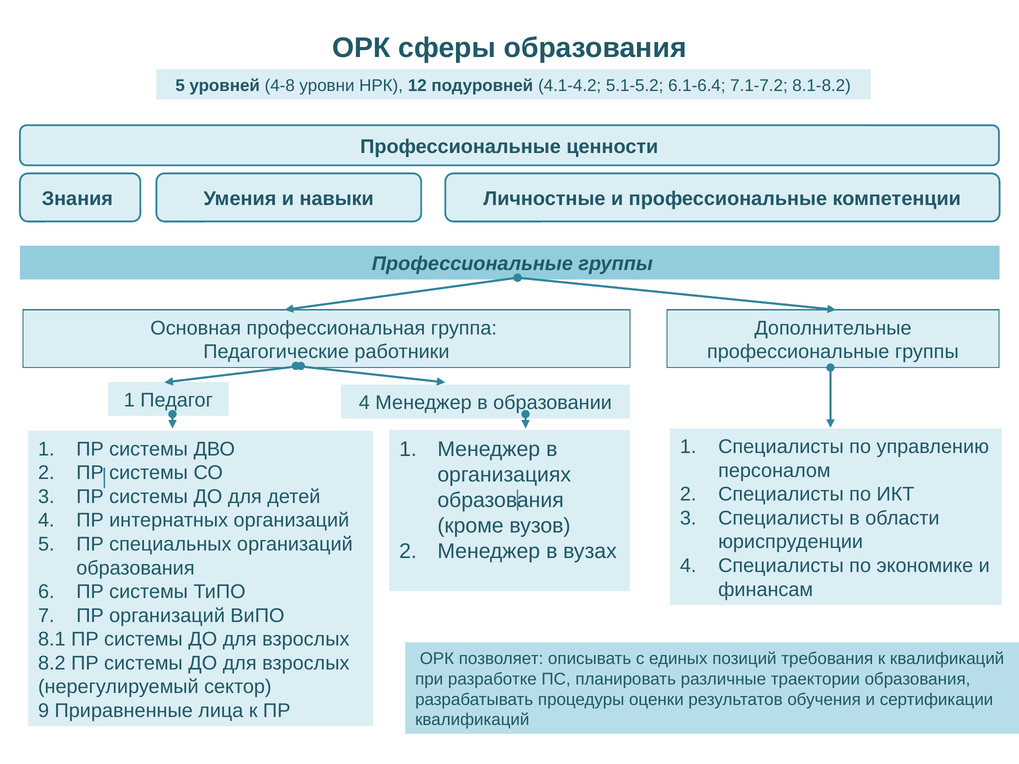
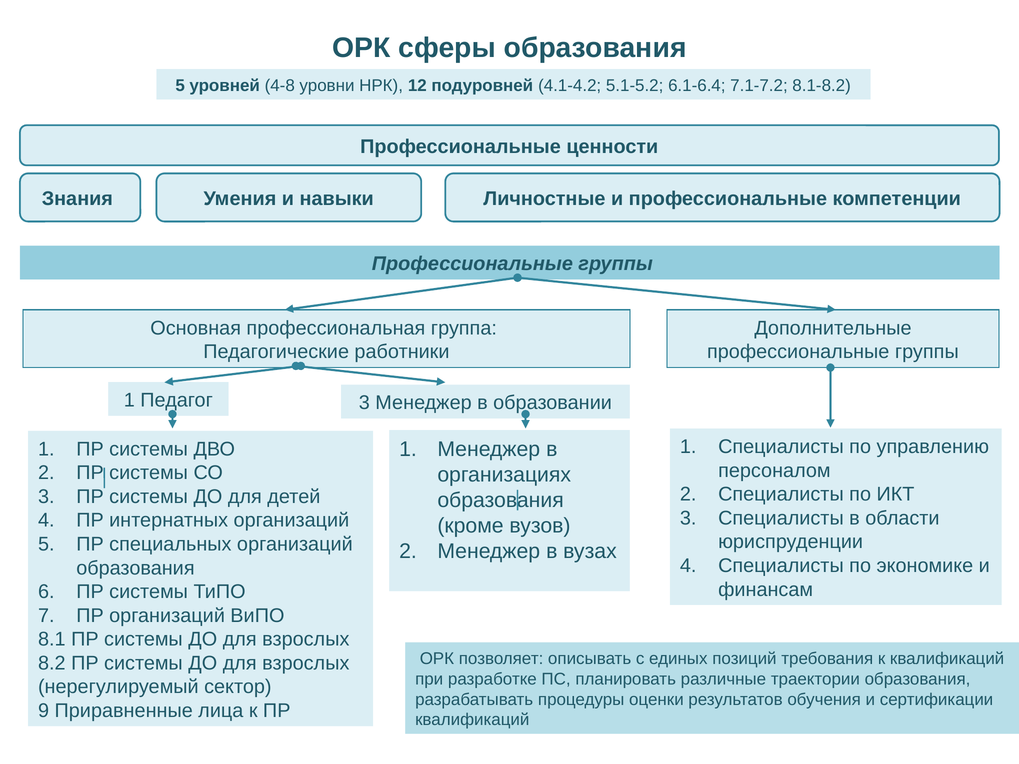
Педагог 4: 4 -> 3
